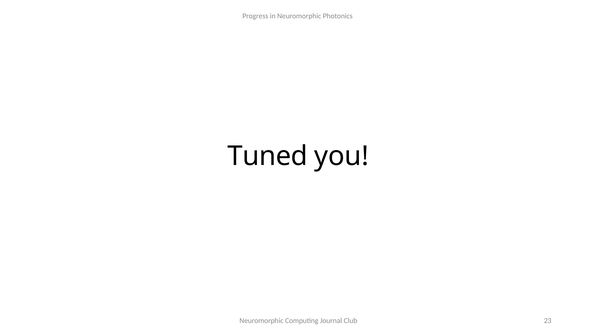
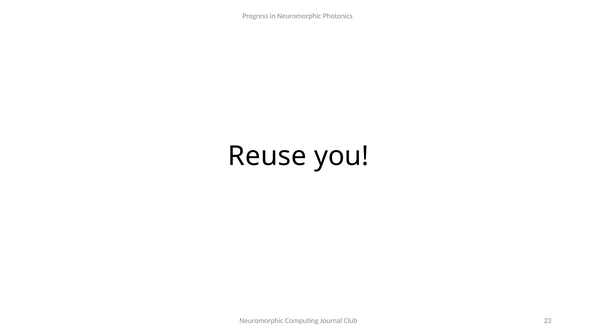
Tuned: Tuned -> Reuse
